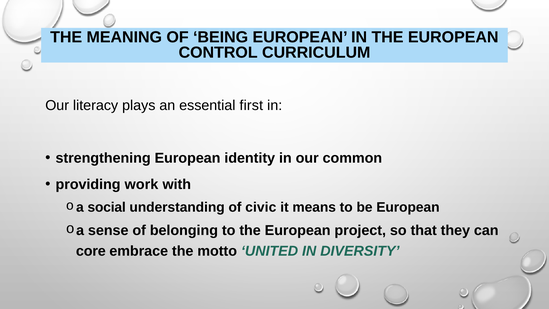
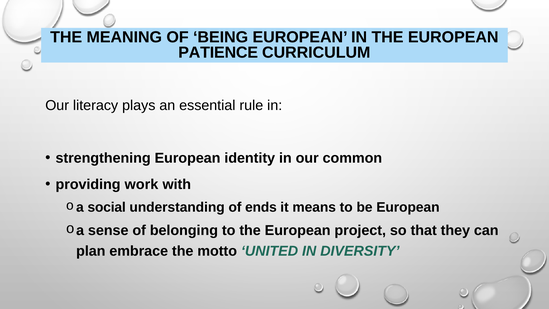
CONTROL: CONTROL -> PATIENCE
first: first -> rule
civic: civic -> ends
core: core -> plan
